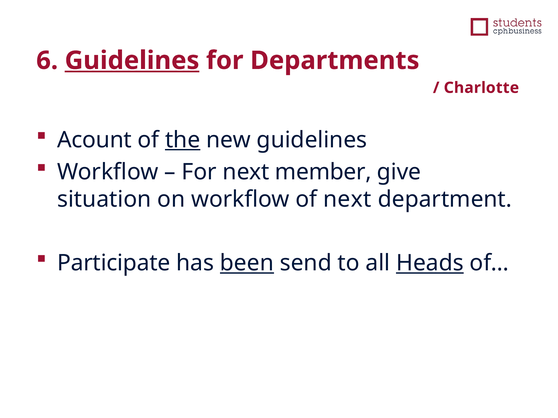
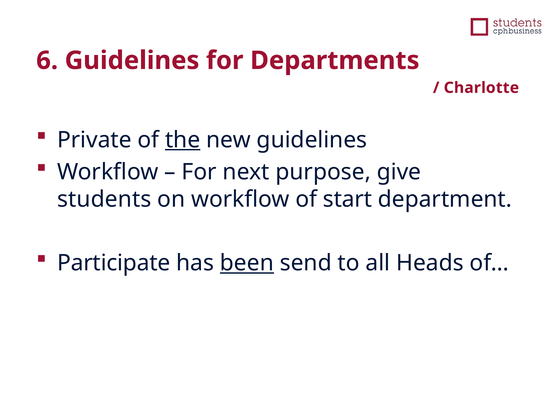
Guidelines at (132, 61) underline: present -> none
Acount: Acount -> Private
member: member -> purpose
situation: situation -> students
of next: next -> start
Heads underline: present -> none
